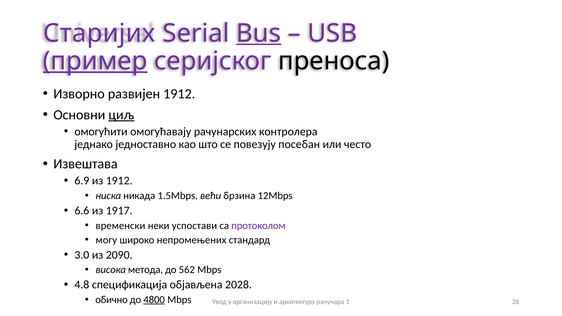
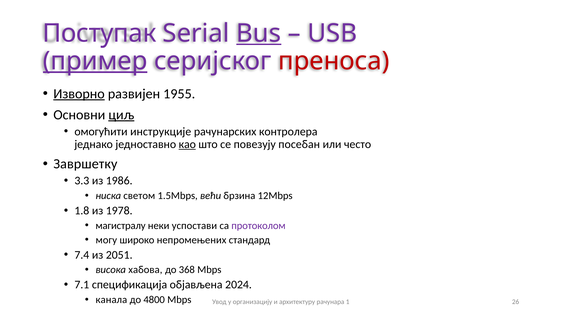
Старијих: Старијих -> Поступак
преноса colour: black -> red
Изворно underline: none -> present
развијен 1912: 1912 -> 1955
омогућавају: омогућавају -> инструкције
као underline: none -> present
Извештава: Извештава -> Завршетку
6.9: 6.9 -> 3.3
из 1912: 1912 -> 1986
никада: никада -> светом
6.6: 6.6 -> 1.8
1917: 1917 -> 1978
временски: временски -> магистралу
3.0: 3.0 -> 7.4
2090: 2090 -> 2051
метода: метода -> хабова
562: 562 -> 368
4.8: 4.8 -> 7.1
2028: 2028 -> 2024
обично: обично -> канала
4800 underline: present -> none
